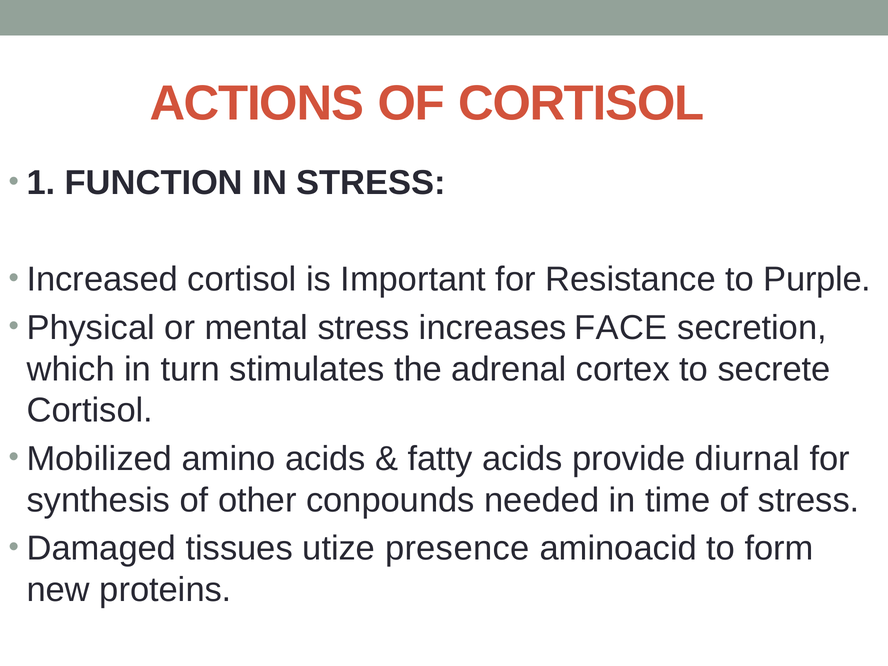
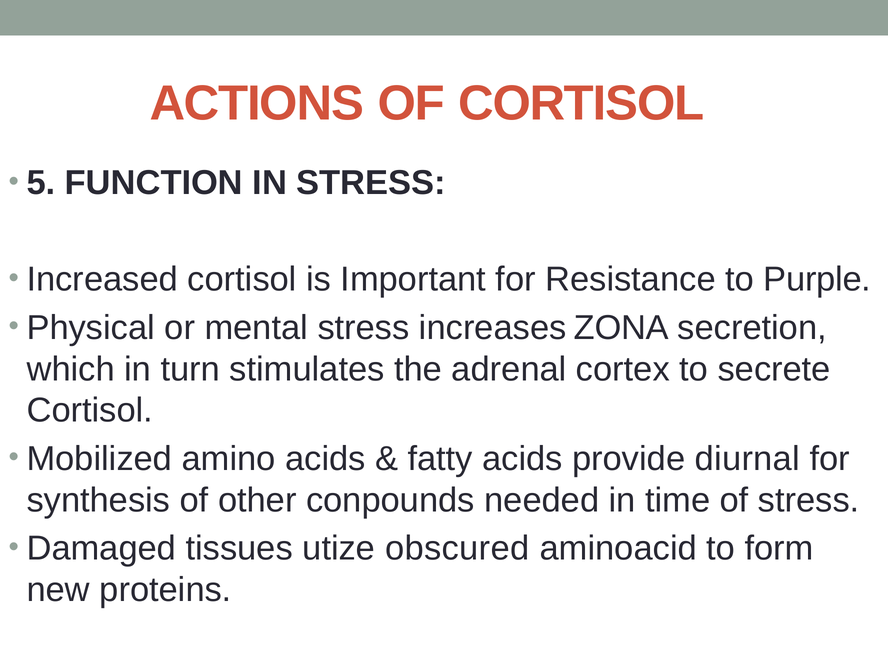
1: 1 -> 5
FACE: FACE -> ZONA
presence: presence -> obscured
